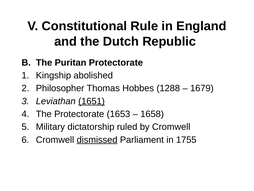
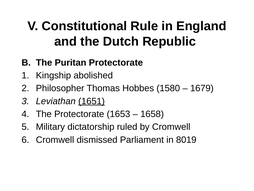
1288: 1288 -> 1580
dismissed underline: present -> none
1755: 1755 -> 8019
